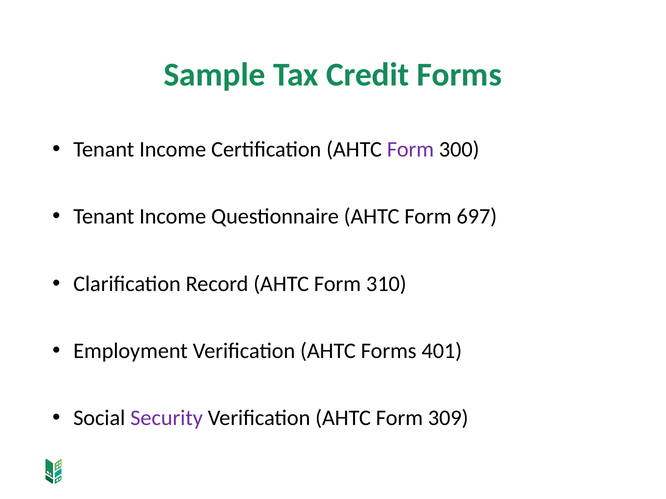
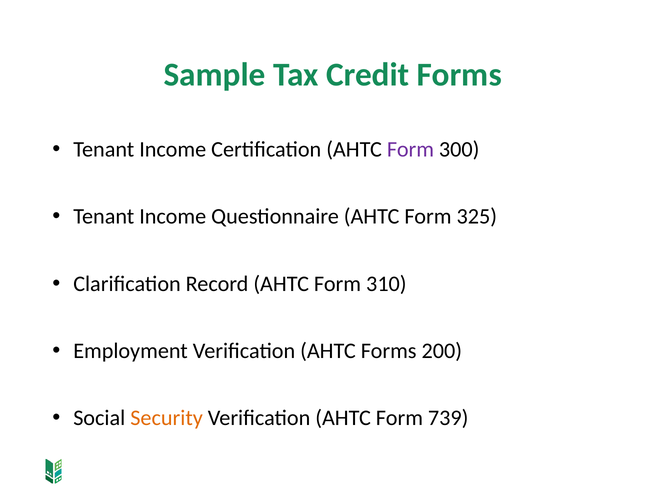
697: 697 -> 325
401: 401 -> 200
Security colour: purple -> orange
309: 309 -> 739
